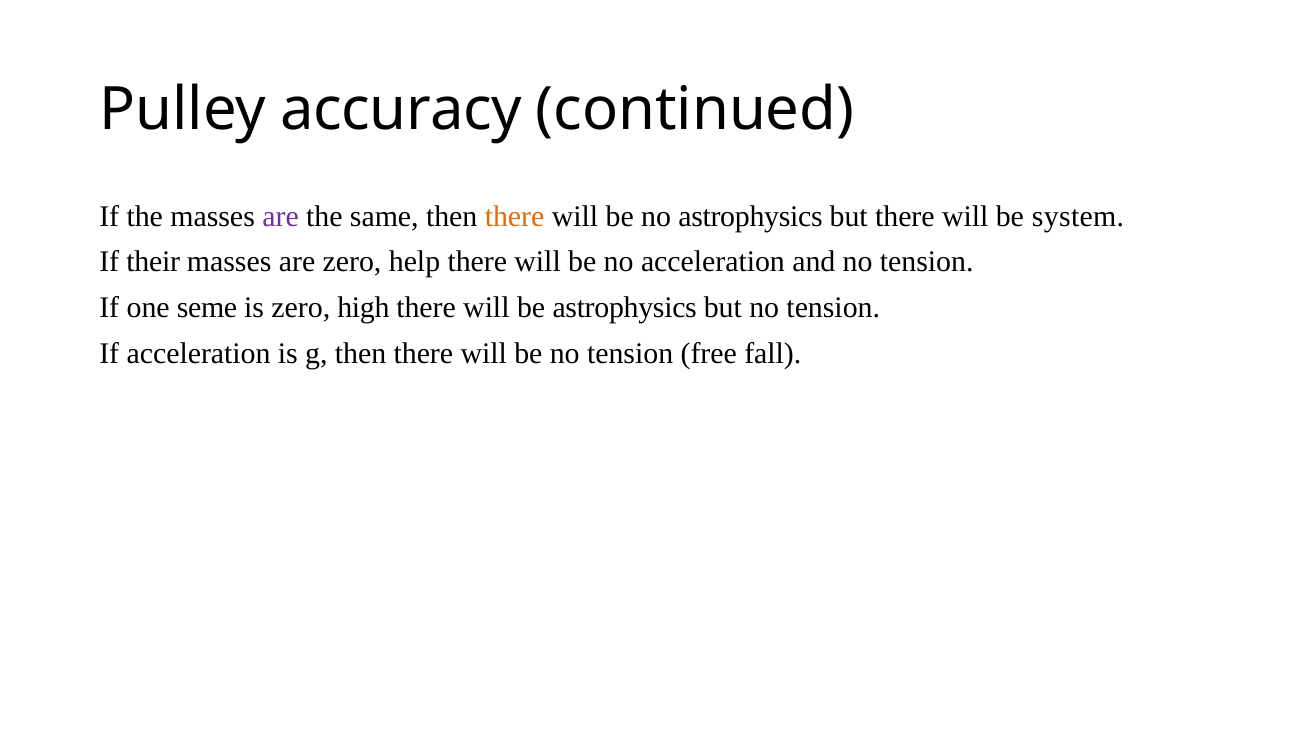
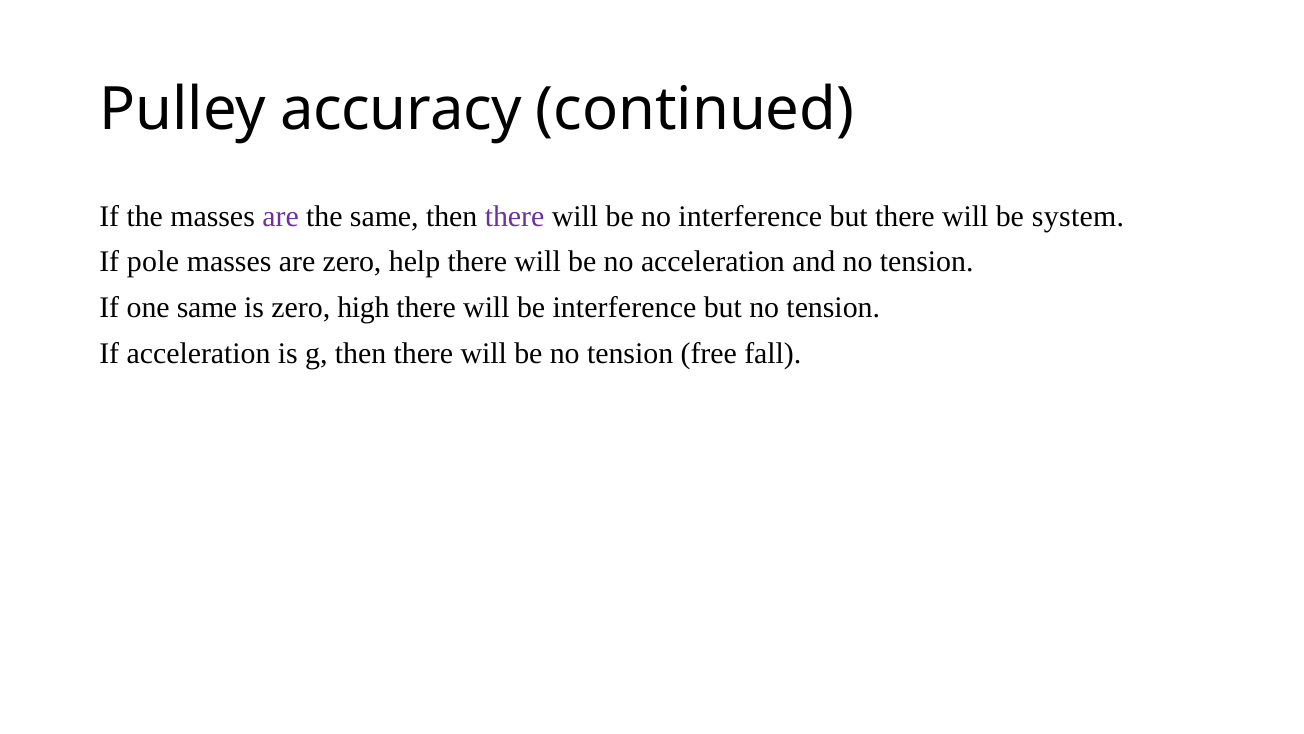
there at (515, 216) colour: orange -> purple
no astrophysics: astrophysics -> interference
their: their -> pole
one seme: seme -> same
be astrophysics: astrophysics -> interference
